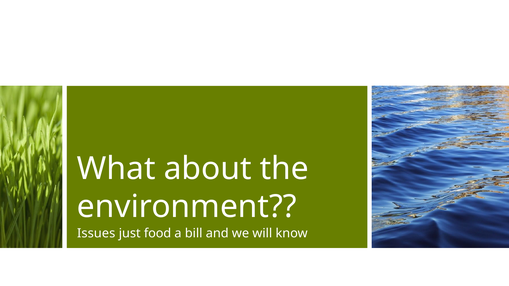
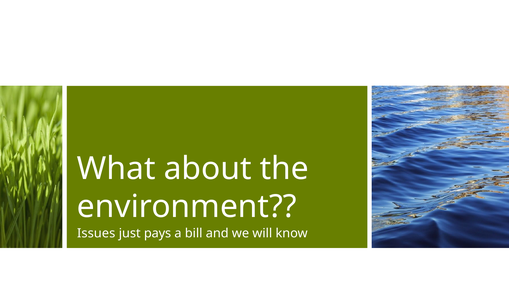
food: food -> pays
